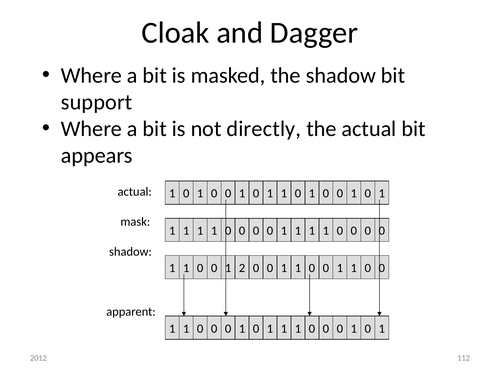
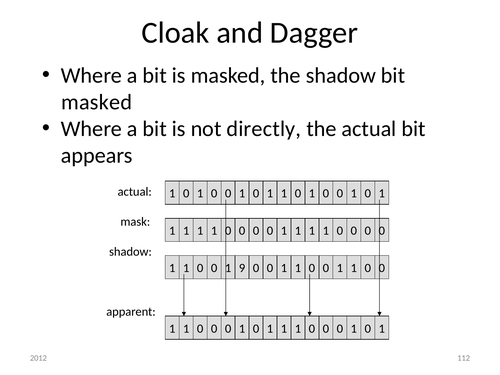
support at (97, 102): support -> masked
2: 2 -> 9
